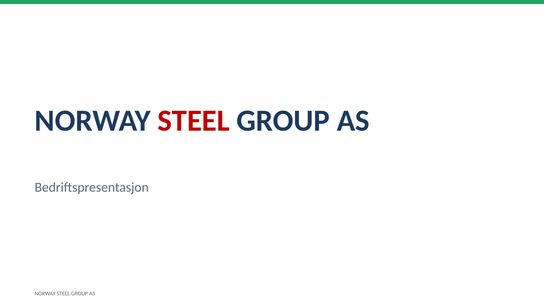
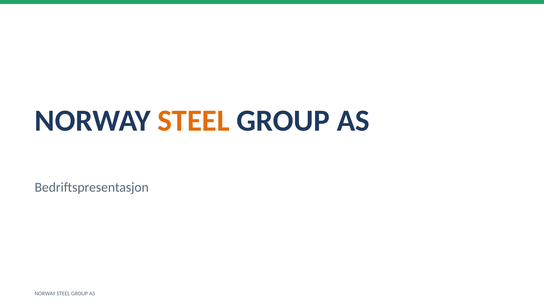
STEEL at (194, 121) colour: red -> orange
